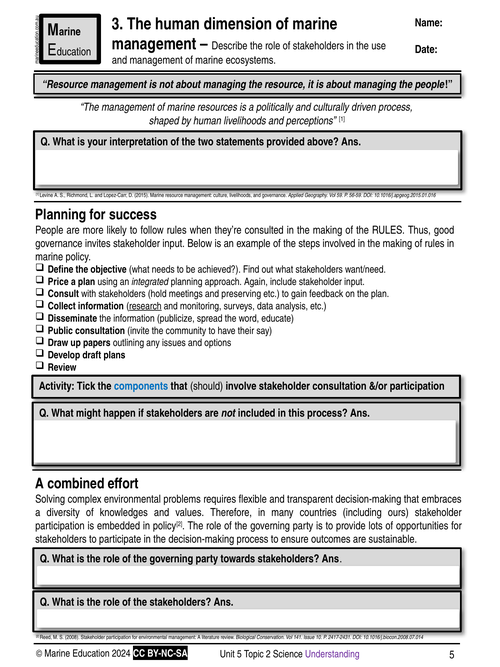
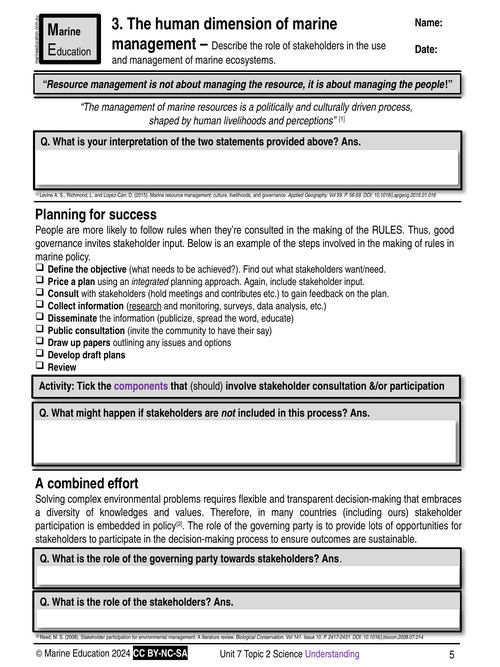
preserving: preserving -> contributes
components colour: blue -> purple
Unit 5: 5 -> 7
